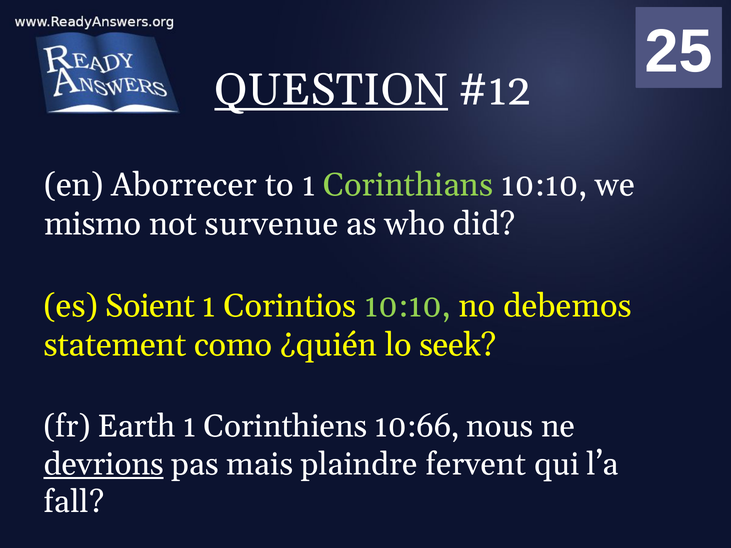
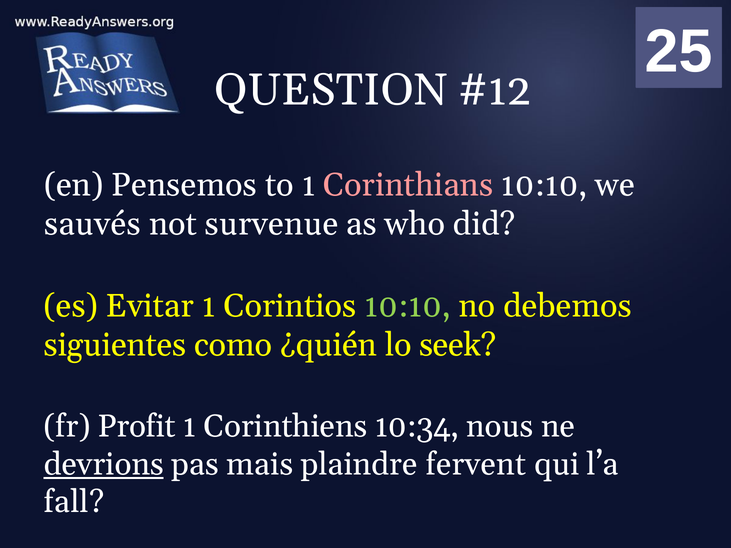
QUESTION underline: present -> none
Aborrecer: Aborrecer -> Pensemos
Corinthians colour: light green -> pink
mismo: mismo -> sauvés
Soient: Soient -> Evitar
statement: statement -> siguientes
Earth: Earth -> Profit
10:66: 10:66 -> 10:34
